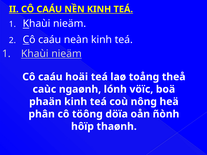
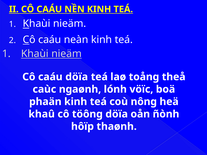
caáu hoäi: hoäi -> döïa
phân: phân -> khaû
